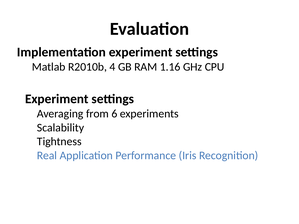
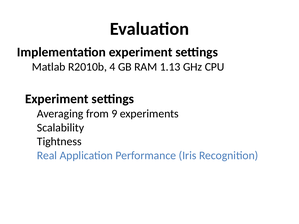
1.16: 1.16 -> 1.13
6: 6 -> 9
